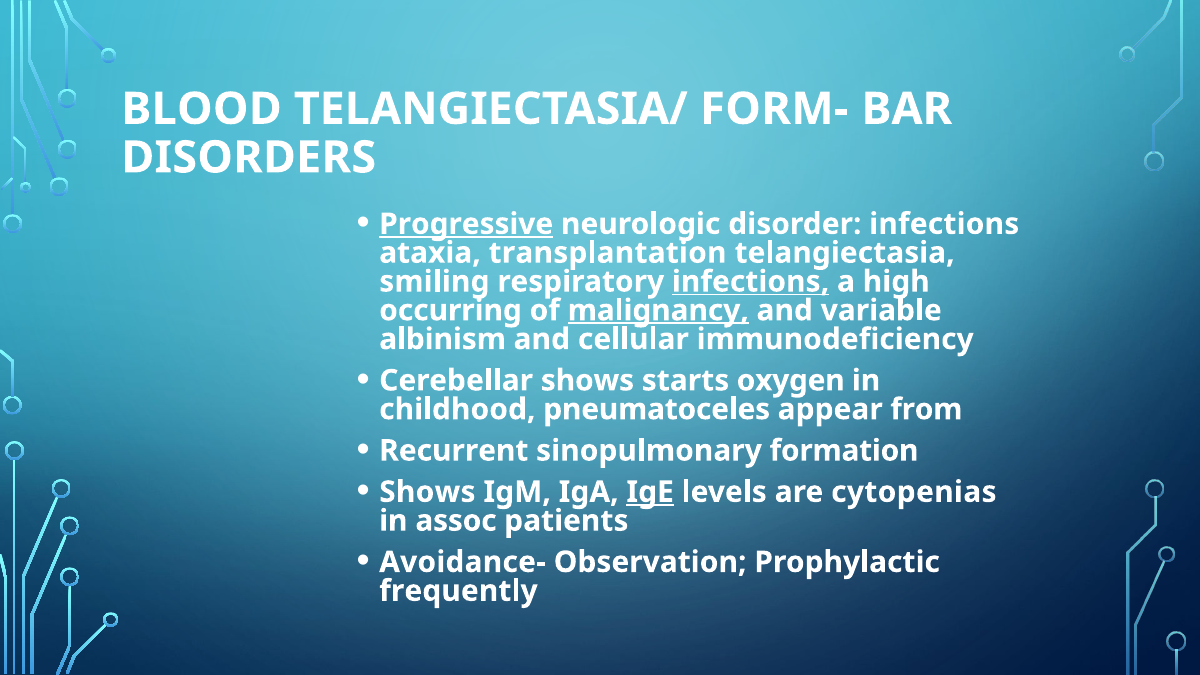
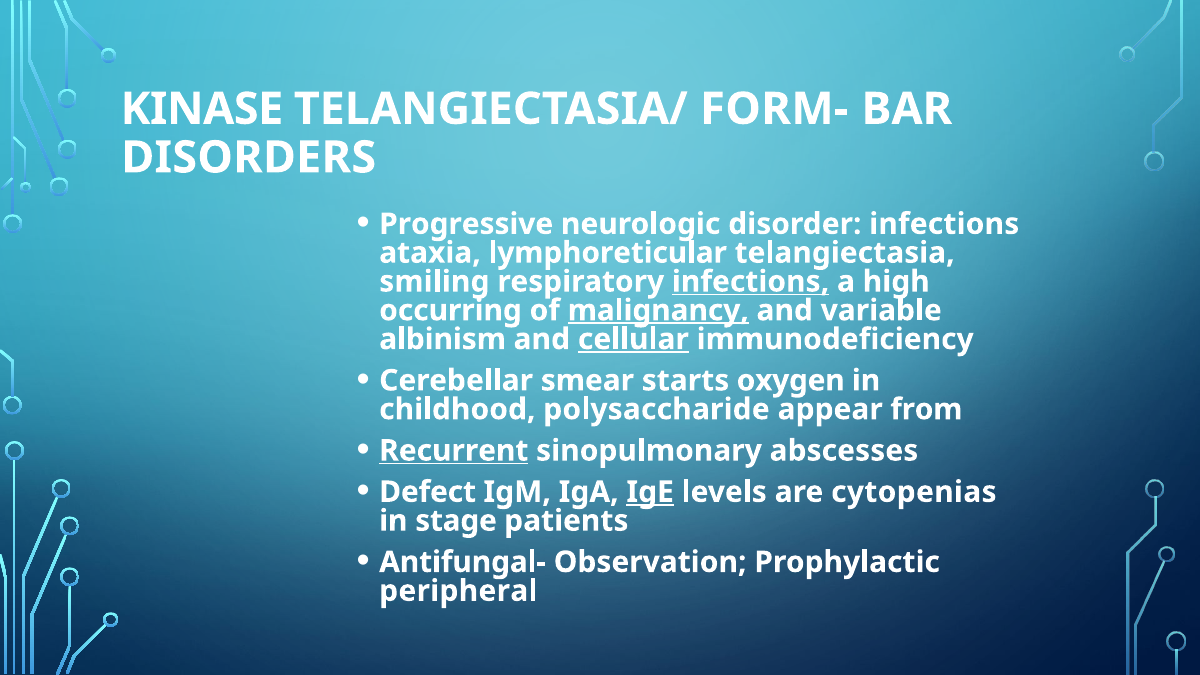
BLOOD: BLOOD -> KINASE
Progressive underline: present -> none
transplantation: transplantation -> lymphoreticular
cellular underline: none -> present
Cerebellar shows: shows -> smear
pneumatoceles: pneumatoceles -> polysaccharide
Recurrent underline: none -> present
formation: formation -> abscesses
Shows at (427, 492): Shows -> Defect
assoc: assoc -> stage
Avoidance-: Avoidance- -> Antifungal-
frequently: frequently -> peripheral
